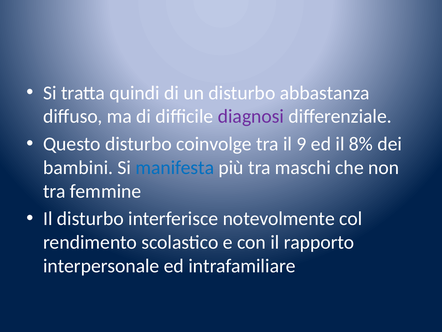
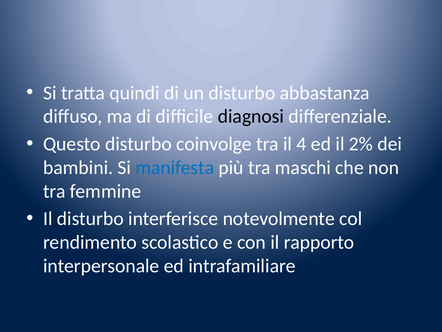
diagnosi colour: purple -> black
9: 9 -> 4
8%: 8% -> 2%
